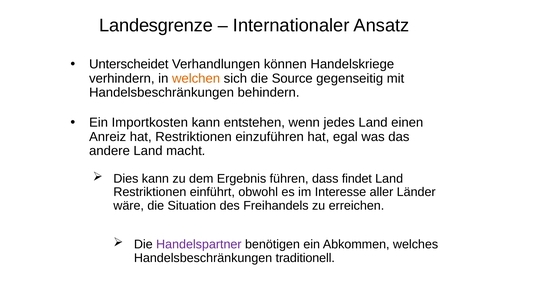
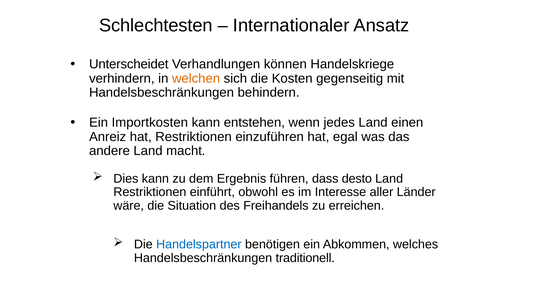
Landesgrenze: Landesgrenze -> Schlechtesten
Source: Source -> Kosten
findet: findet -> desto
Handelspartner colour: purple -> blue
